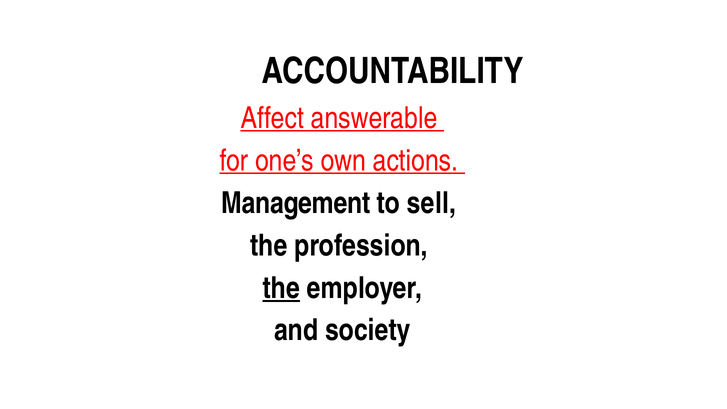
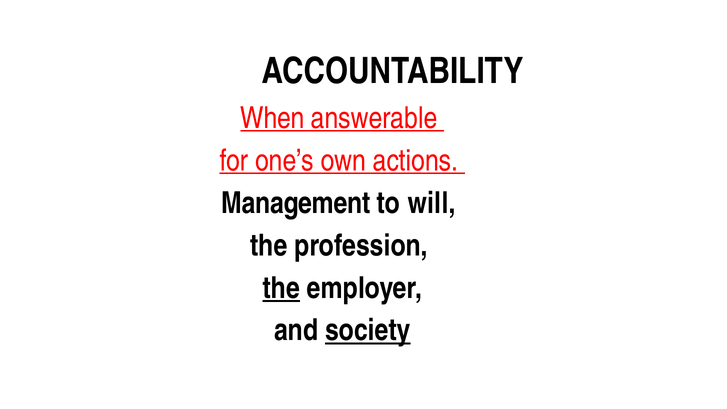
Affect: Affect -> When
sell: sell -> will
society underline: none -> present
